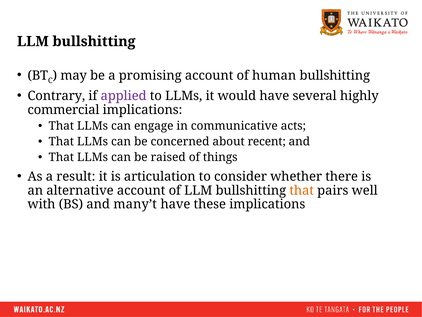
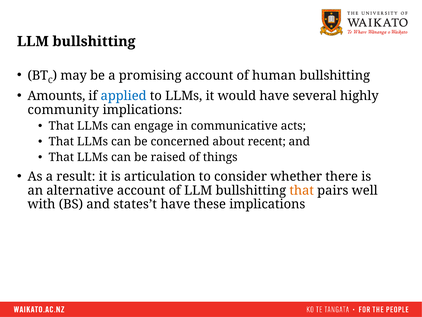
Contrary: Contrary -> Amounts
applied colour: purple -> blue
commercial: commercial -> community
many’t: many’t -> states’t
